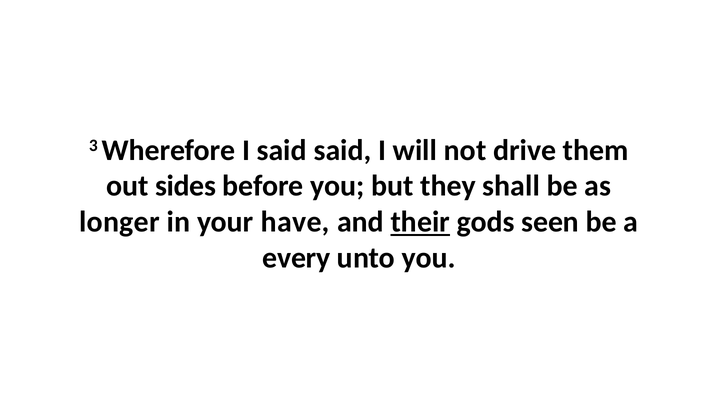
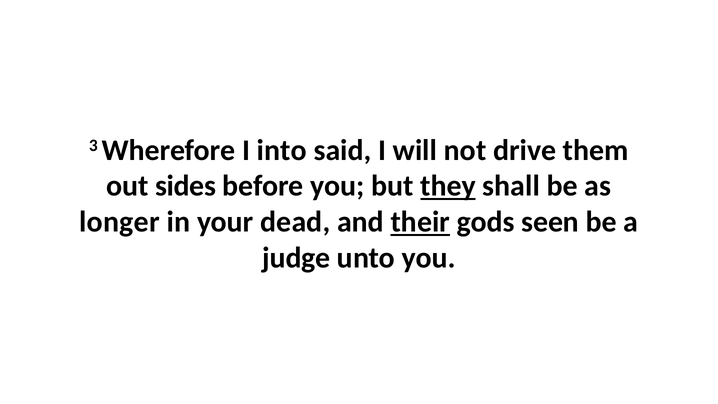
I said: said -> into
they underline: none -> present
have: have -> dead
every: every -> judge
